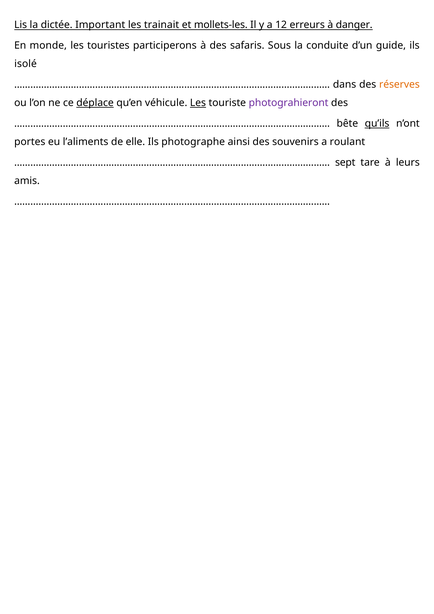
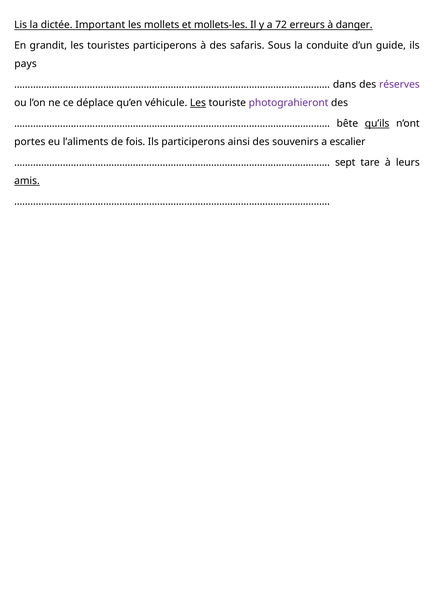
trainait: trainait -> mollets
12: 12 -> 72
monde: monde -> grandit
isolé: isolé -> pays
réserves colour: orange -> purple
déplace underline: present -> none
elle: elle -> fois
Ils photographe: photographe -> participerons
roulant: roulant -> escalier
amis underline: none -> present
